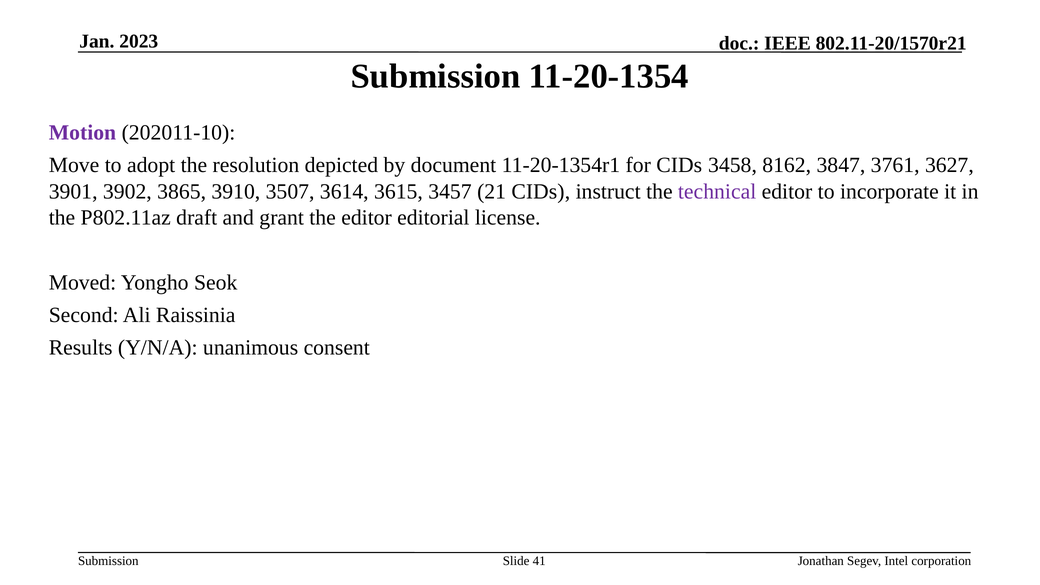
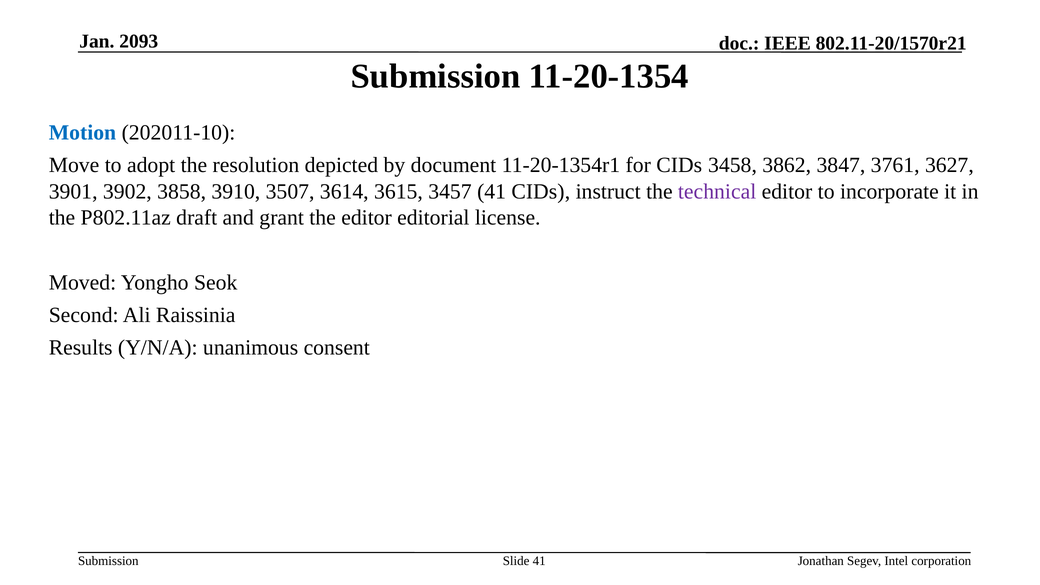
2023: 2023 -> 2093
Motion colour: purple -> blue
8162: 8162 -> 3862
3865: 3865 -> 3858
3457 21: 21 -> 41
